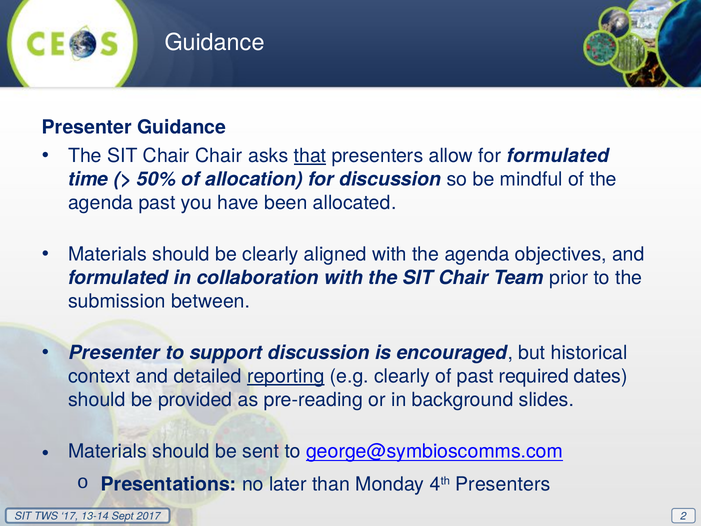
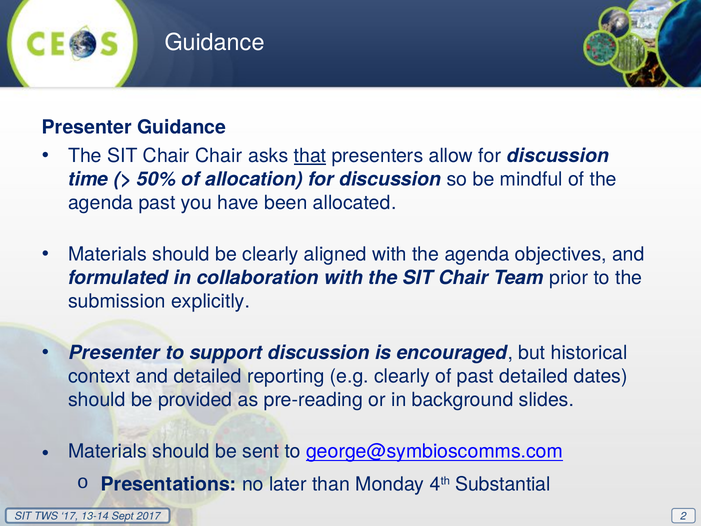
allow for formulated: formulated -> discussion
between: between -> explicitly
reporting underline: present -> none
past required: required -> detailed
4th Presenters: Presenters -> Substantial
